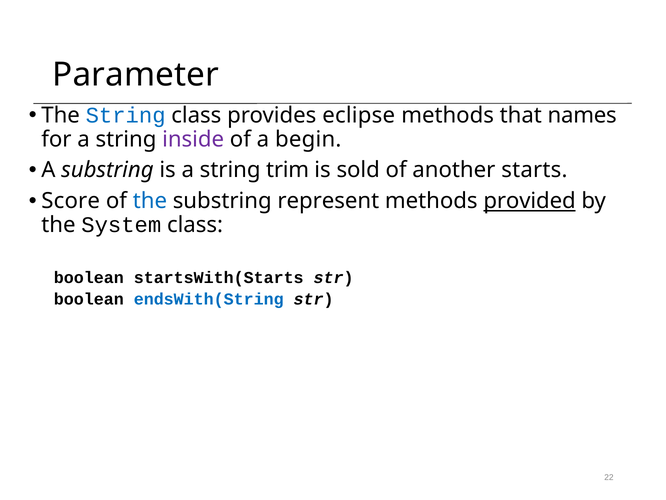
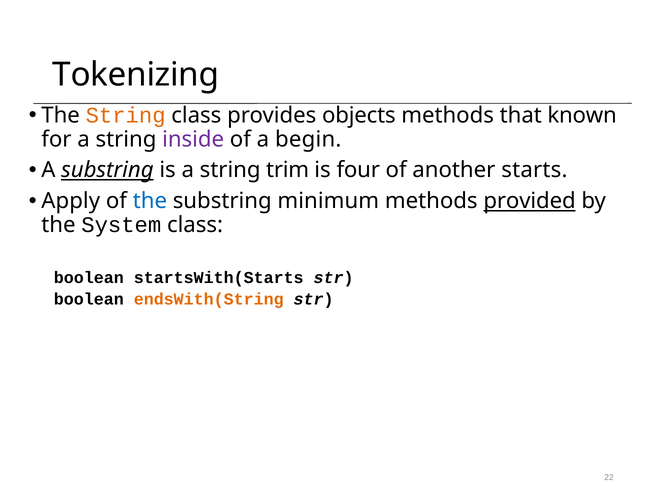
Parameter: Parameter -> Tokenizing
String at (126, 115) colour: blue -> orange
eclipse: eclipse -> objects
names: names -> known
substring at (107, 170) underline: none -> present
sold: sold -> four
Score: Score -> Apply
represent: represent -> minimum
endsWith(String colour: blue -> orange
